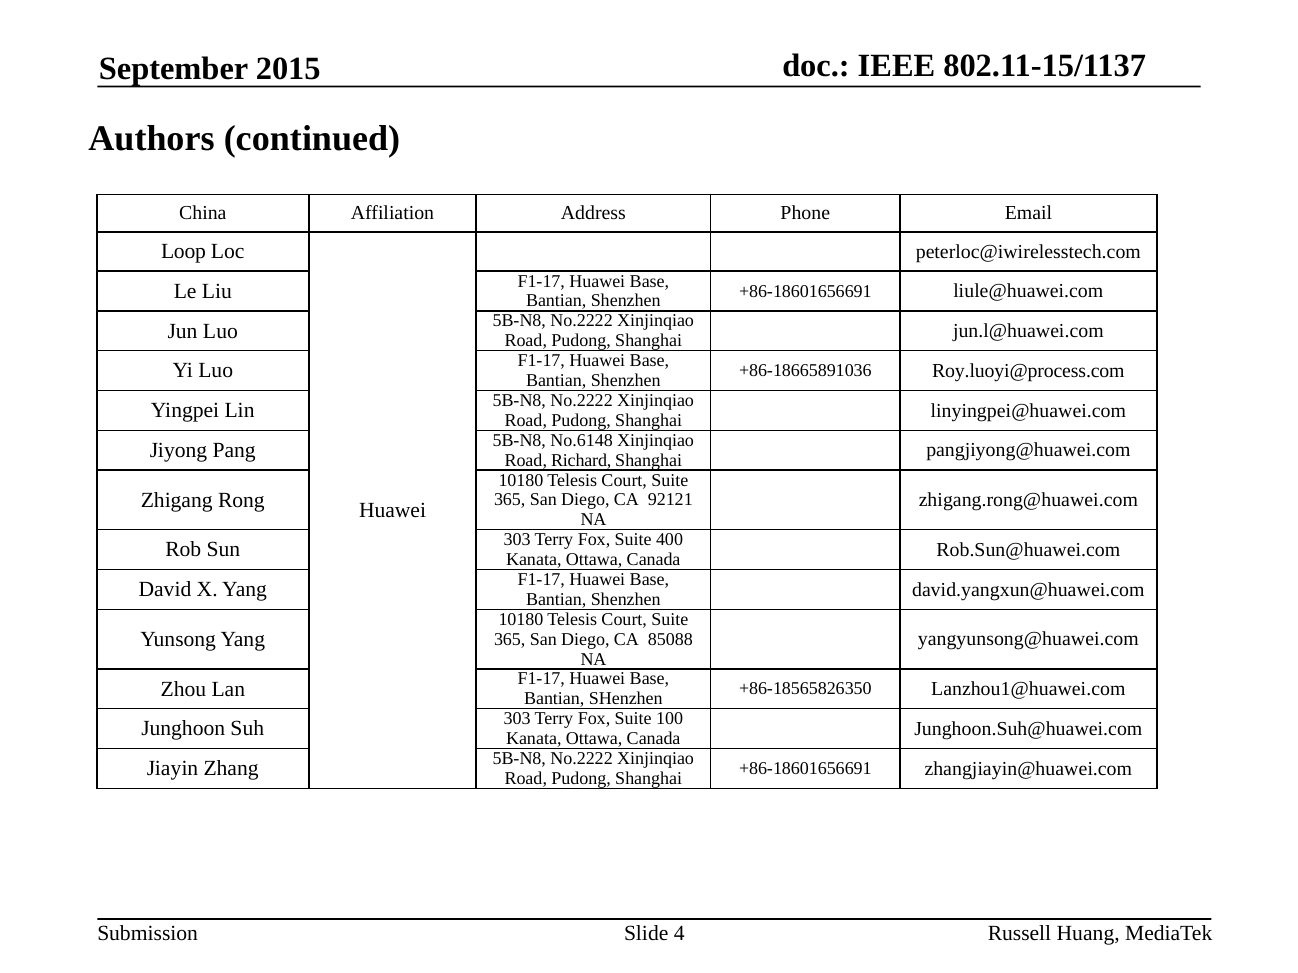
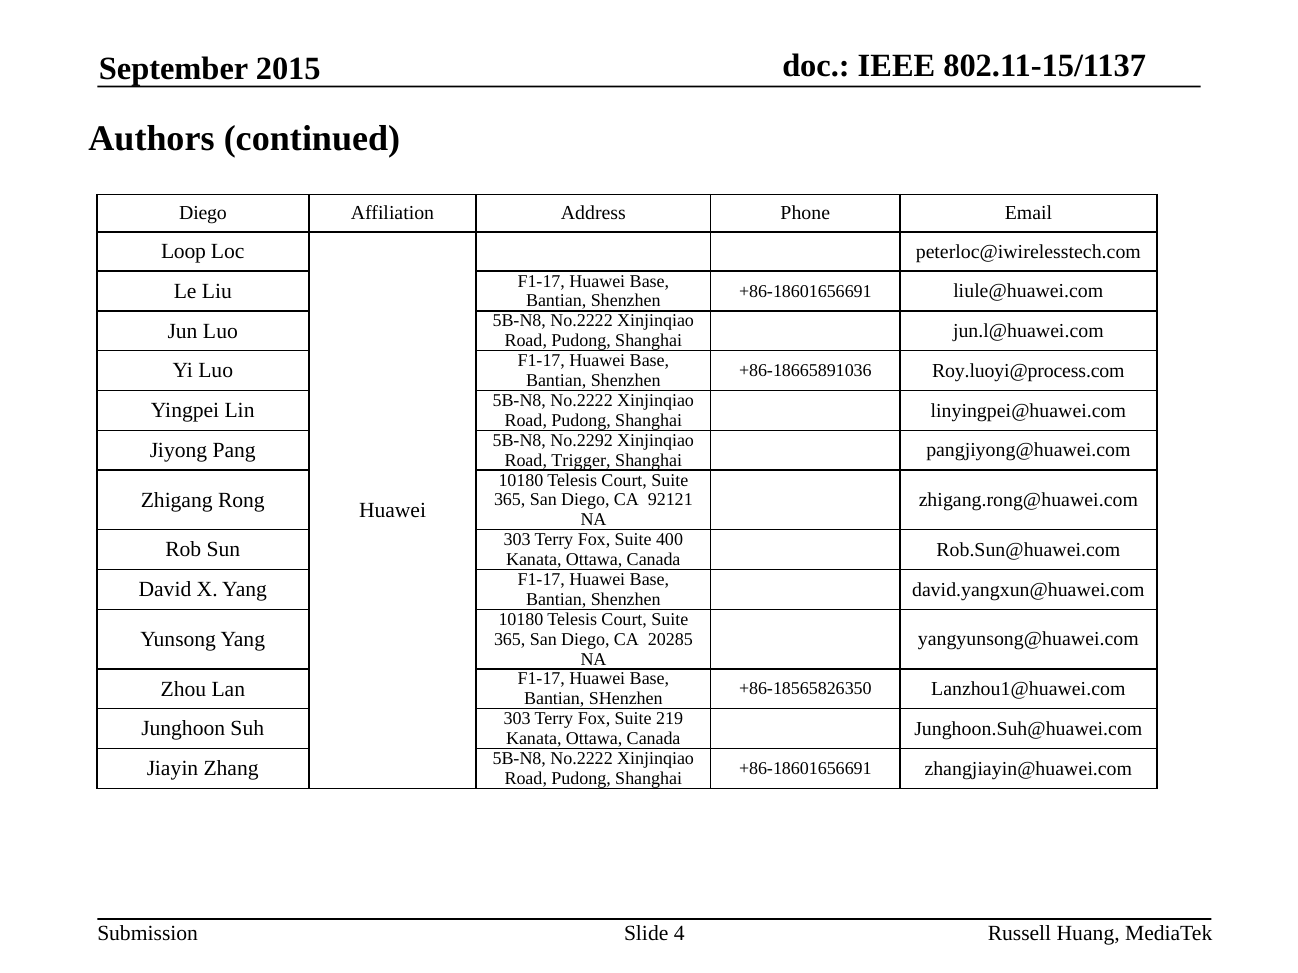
China at (203, 214): China -> Diego
No.6148: No.6148 -> No.2292
Richard: Richard -> Trigger
85088: 85088 -> 20285
100: 100 -> 219
